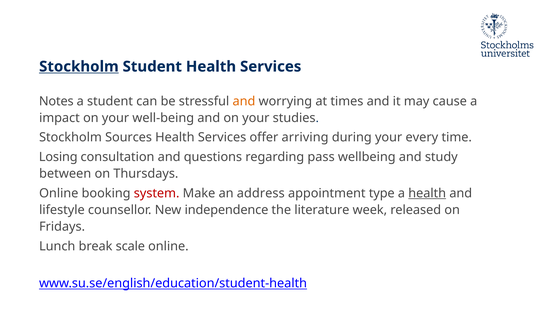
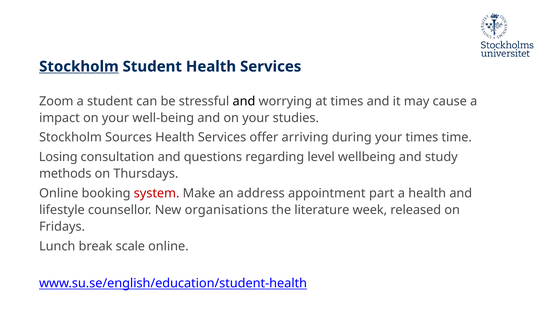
Notes: Notes -> Zoom
and at (244, 101) colour: orange -> black
your every: every -> times
pass: pass -> level
between: between -> methods
type: type -> part
health at (427, 193) underline: present -> none
independence: independence -> organisations
